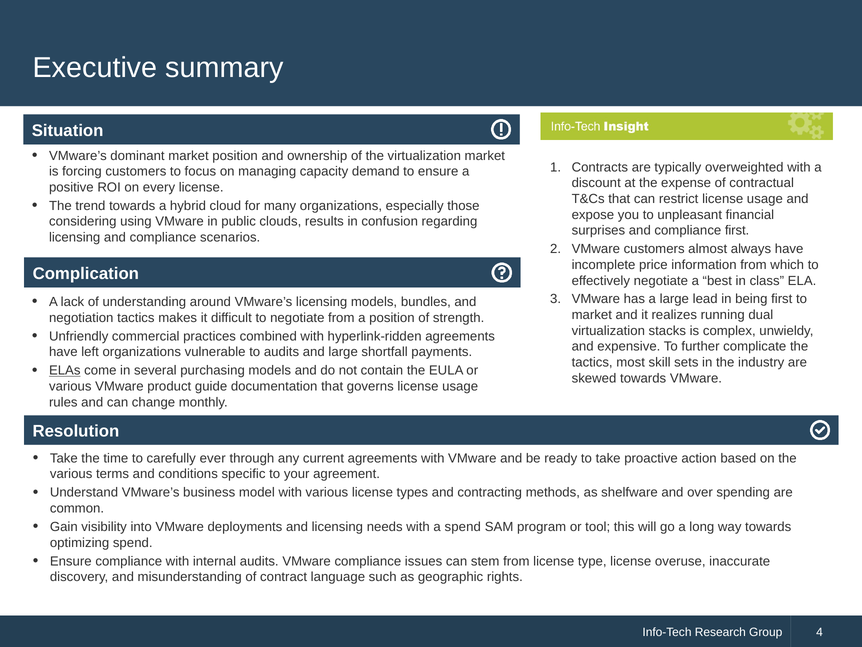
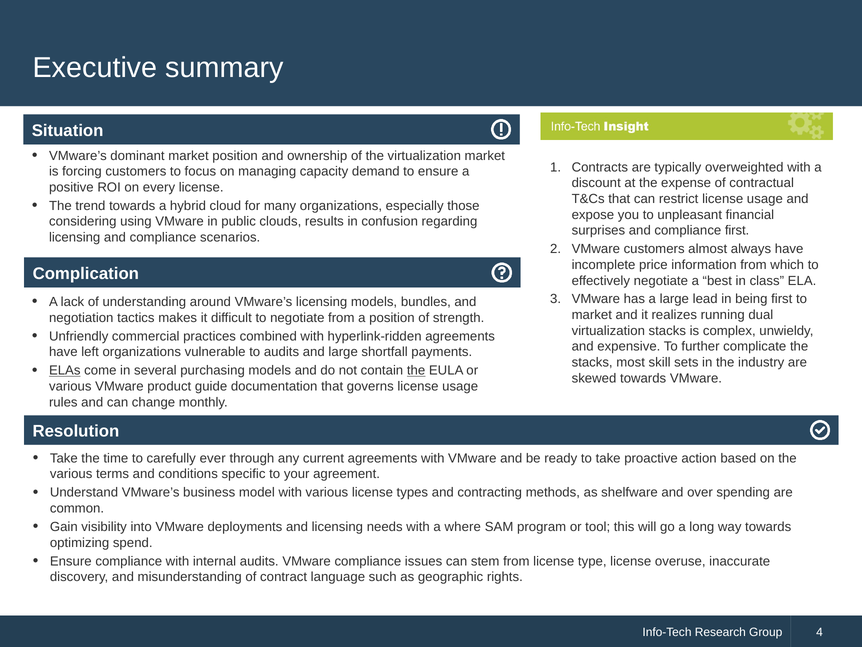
tactics at (592, 362): tactics -> stacks
the at (416, 370) underline: none -> present
a spend: spend -> where
